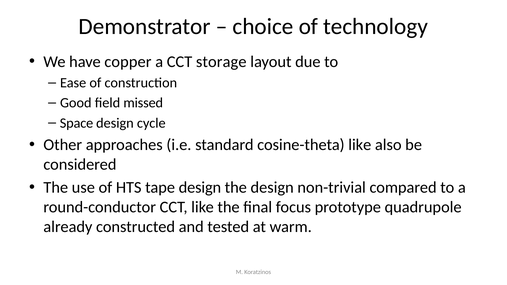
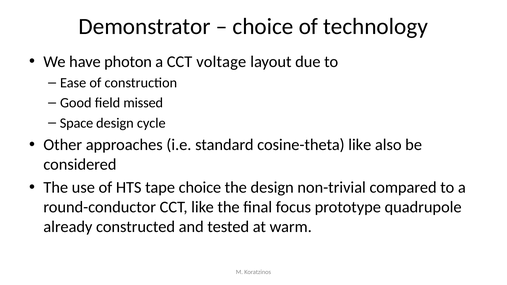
copper: copper -> photon
storage: storage -> voltage
tape design: design -> choice
